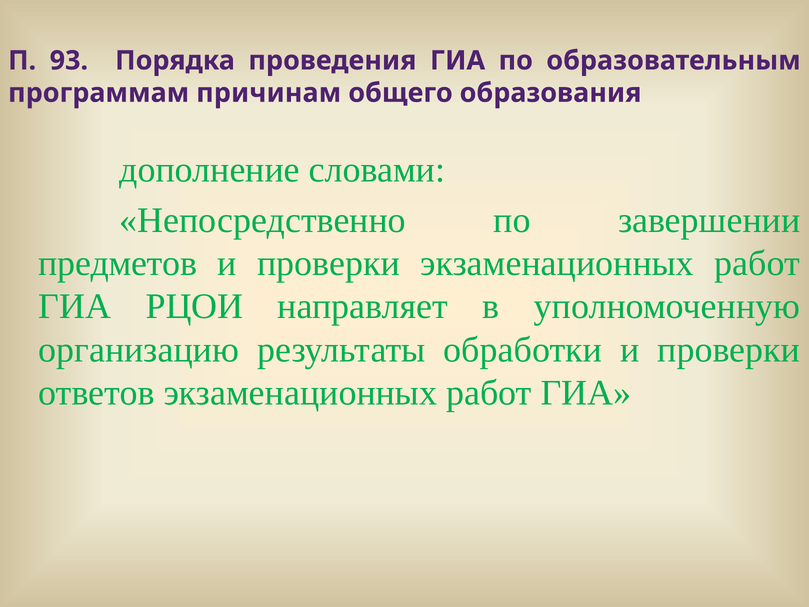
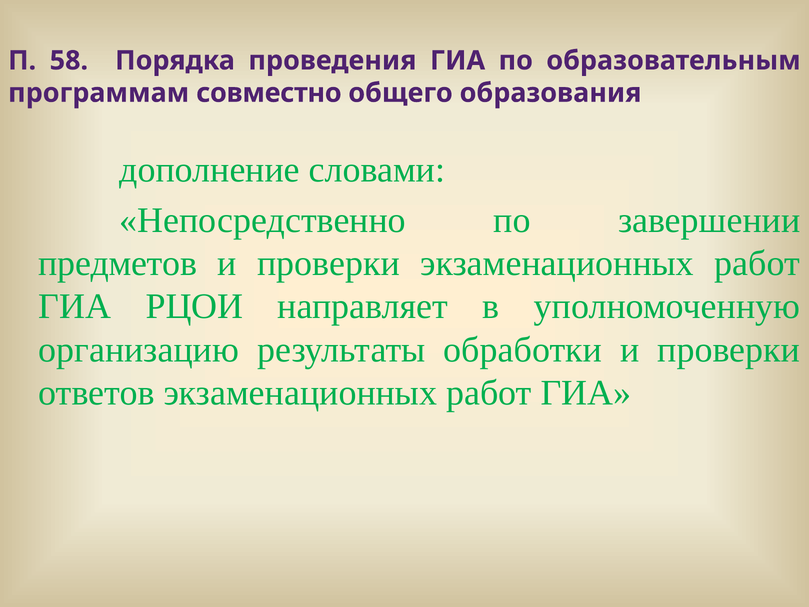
93: 93 -> 58
причинам: причинам -> совместно
